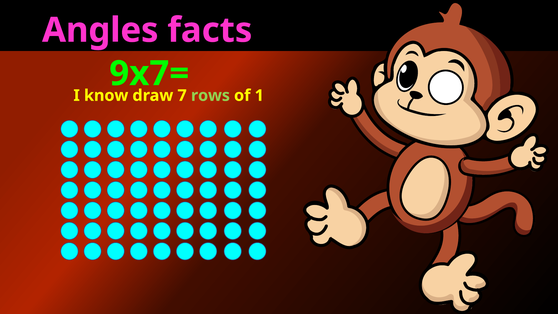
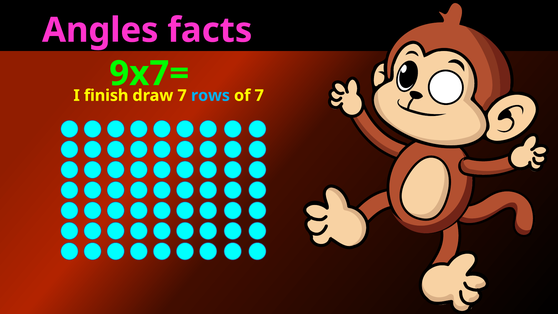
know: know -> finish
rows colour: light green -> light blue
of 1: 1 -> 7
